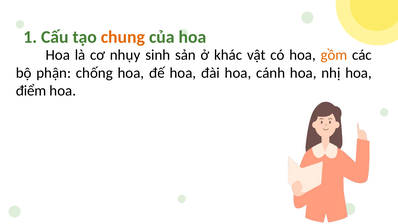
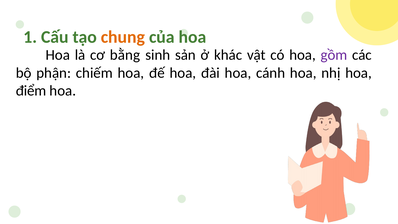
nhụy: nhụy -> bằng
gồm colour: orange -> purple
chống: chống -> chiếm
